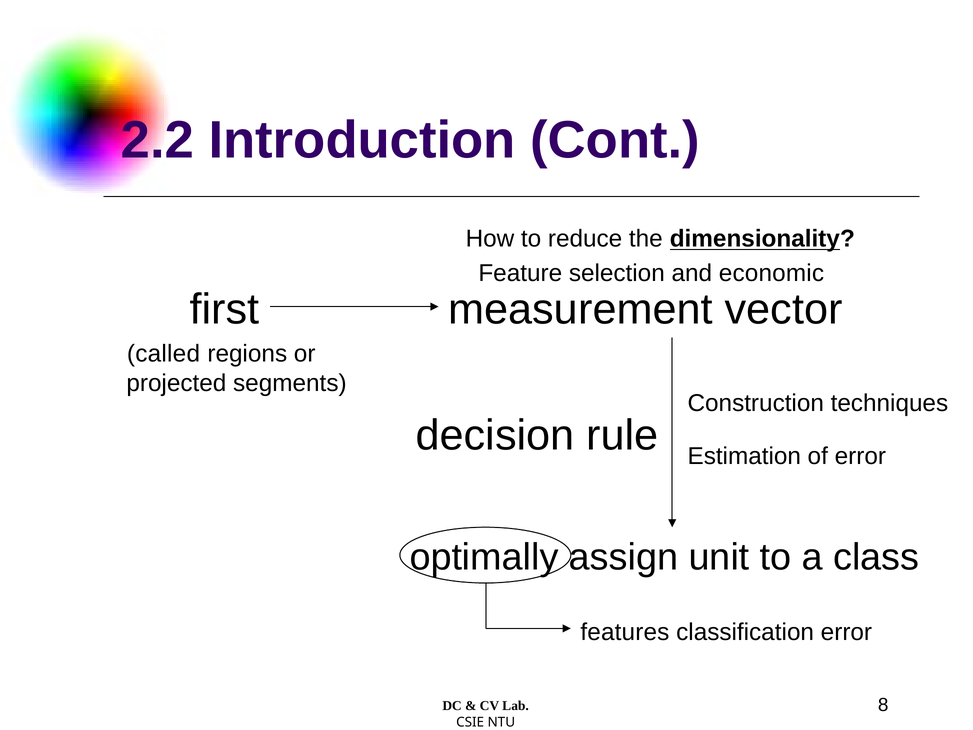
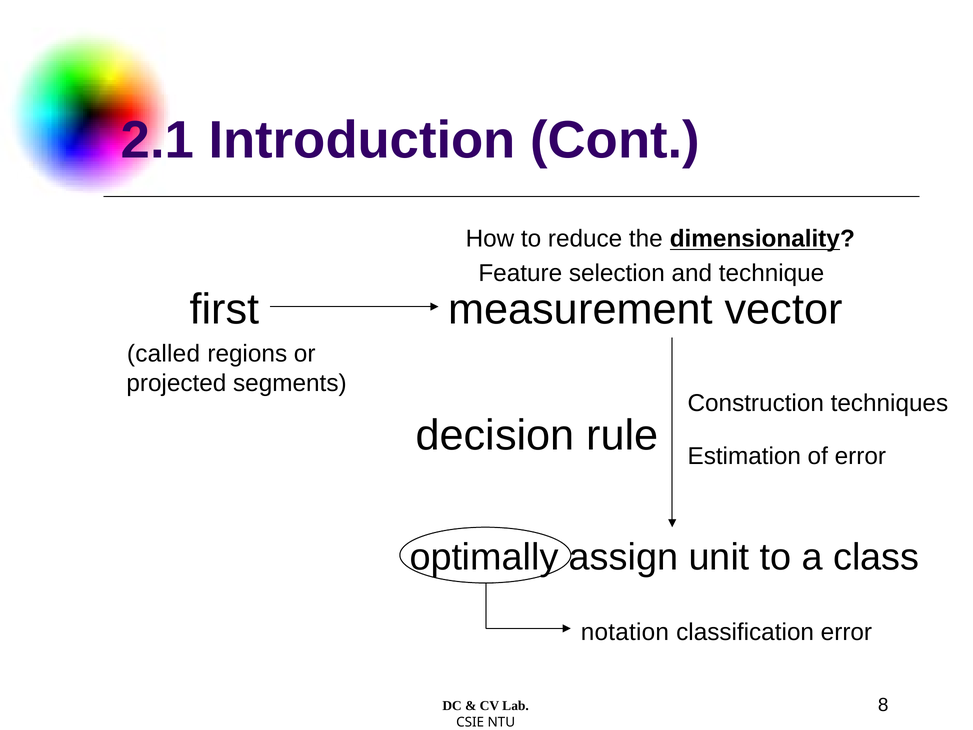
2.2: 2.2 -> 2.1
economic: economic -> technique
features: features -> notation
